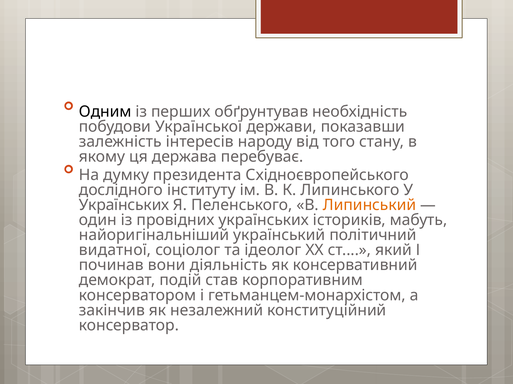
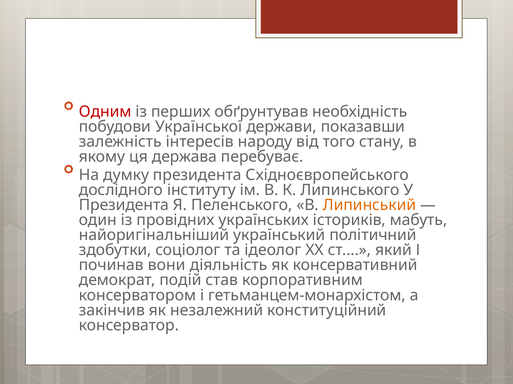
Одним colour: black -> red
Українських at (124, 205): Українських -> Президента
видатної: видатної -> здобутки
